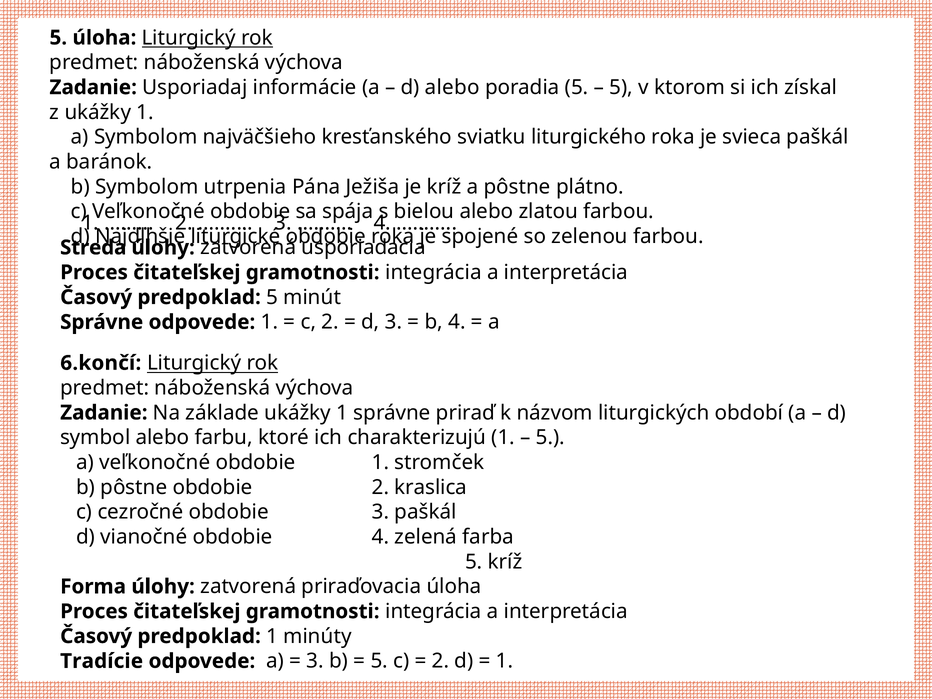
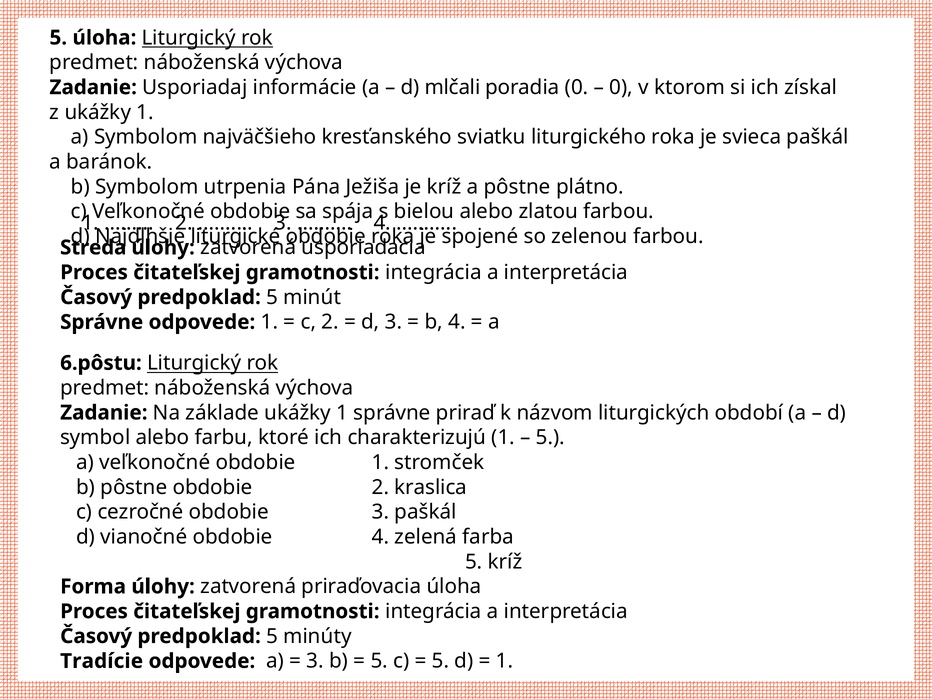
d alebo: alebo -> mlčali
poradia 5: 5 -> 0
5 at (621, 87): 5 -> 0
6.končí: 6.končí -> 6.pôstu
1 at (272, 636): 1 -> 5
2 at (440, 661): 2 -> 5
